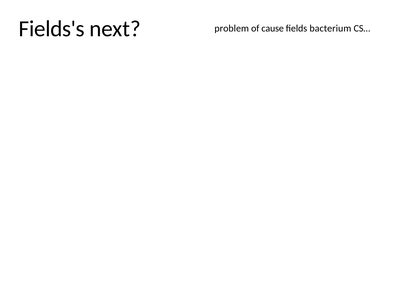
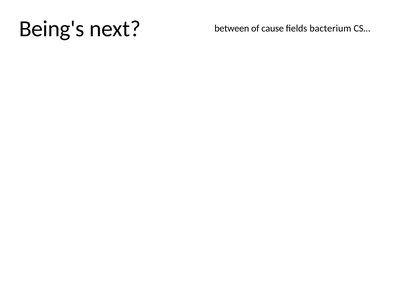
Fields's: Fields's -> Being's
problem: problem -> between
